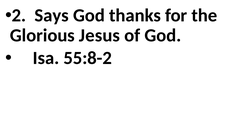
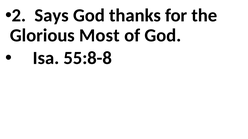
Jesus: Jesus -> Most
55:8-2: 55:8-2 -> 55:8-8
